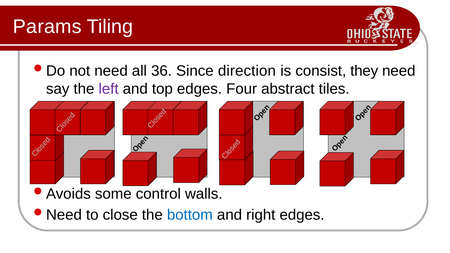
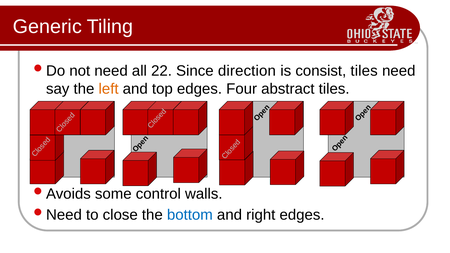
Params: Params -> Generic
36: 36 -> 22
consist they: they -> tiles
left colour: purple -> orange
